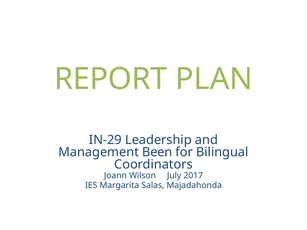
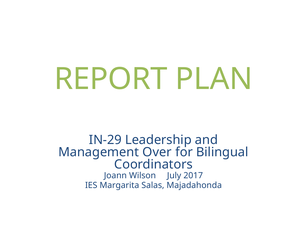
Been: Been -> Over
